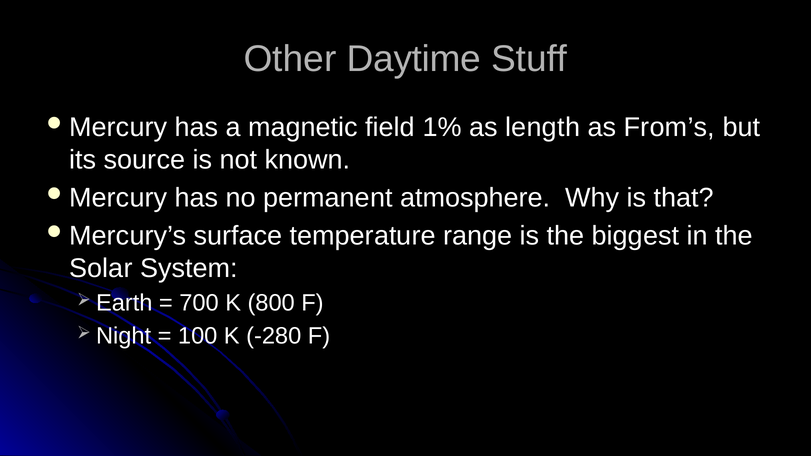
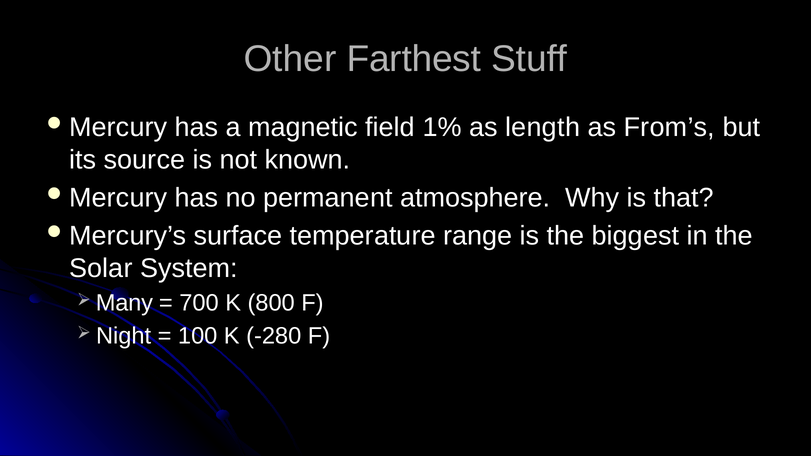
Daytime: Daytime -> Farthest
Earth: Earth -> Many
